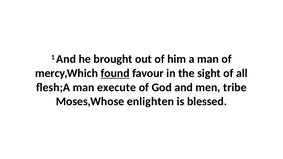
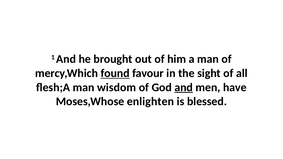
execute: execute -> wisdom
and at (184, 87) underline: none -> present
tribe: tribe -> have
